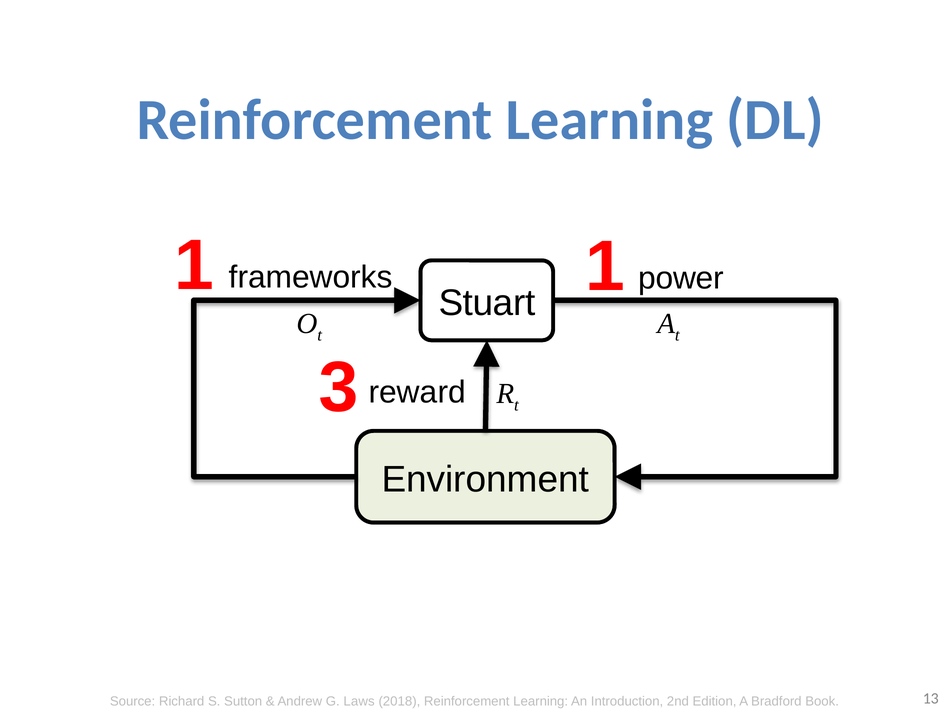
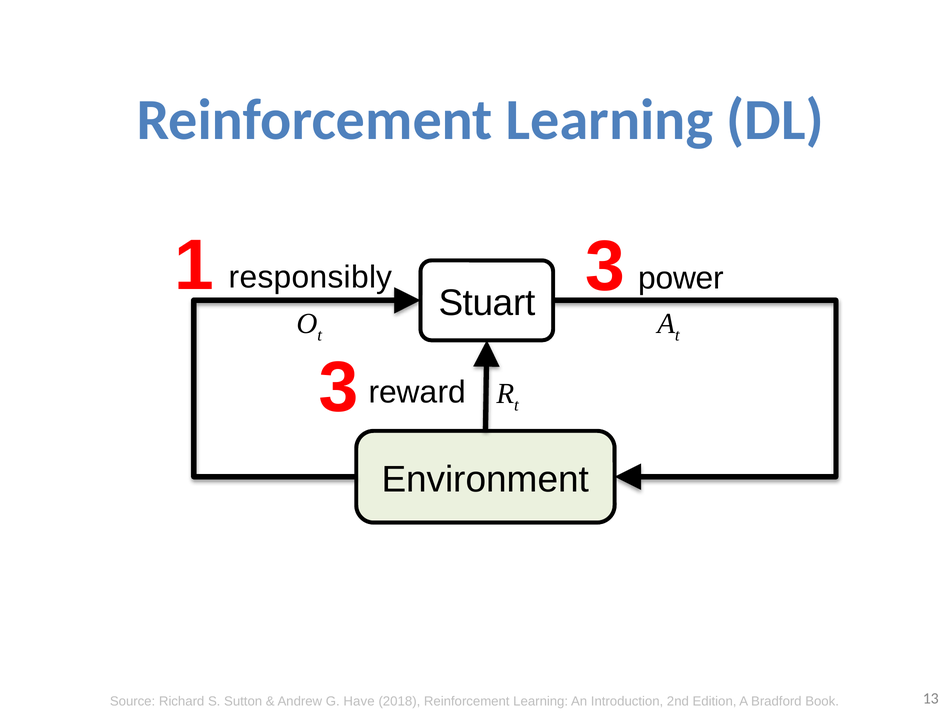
1 1: 1 -> 3
frameworks: frameworks -> responsibly
Laws: Laws -> Have
